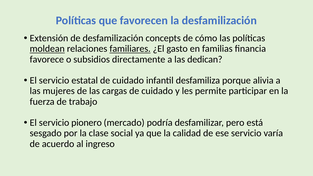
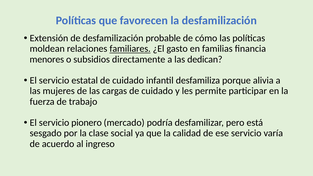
concepts: concepts -> probable
moldean underline: present -> none
favorece: favorece -> menores
